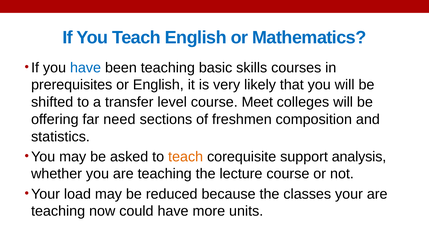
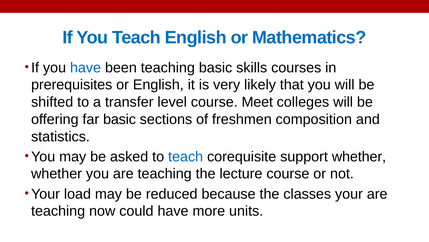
far need: need -> basic
teach at (186, 156) colour: orange -> blue
support analysis: analysis -> whether
